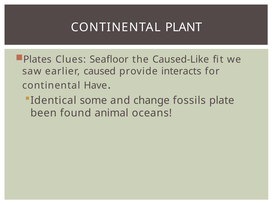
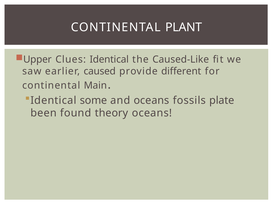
Plates: Plates -> Upper
Clues Seafloor: Seafloor -> Identical
interacts: interacts -> different
Have: Have -> Main
and change: change -> oceans
animal: animal -> theory
